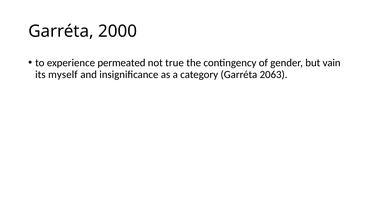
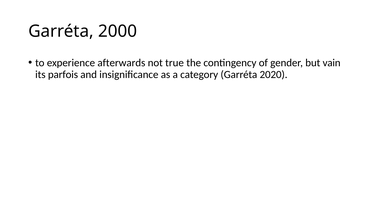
permeated: permeated -> afterwards
myself: myself -> parfois
2063: 2063 -> 2020
